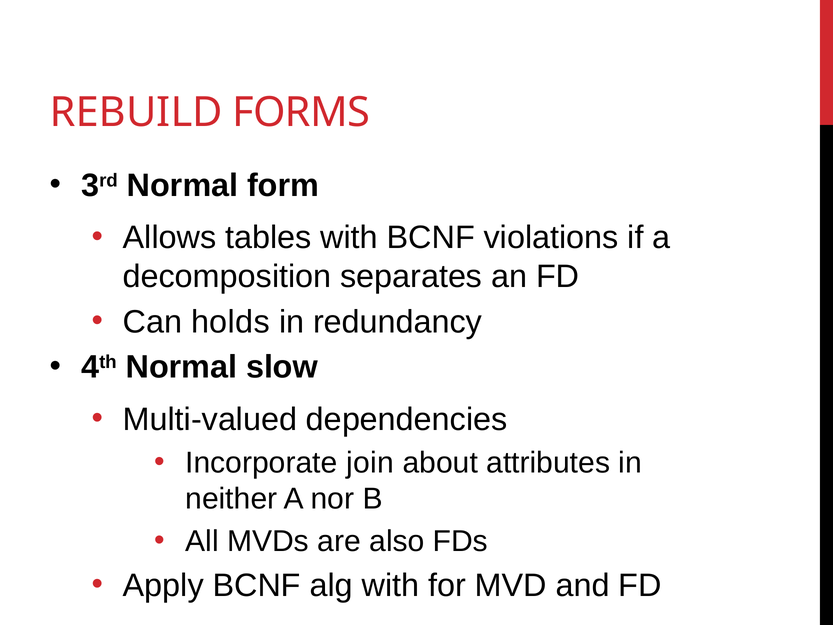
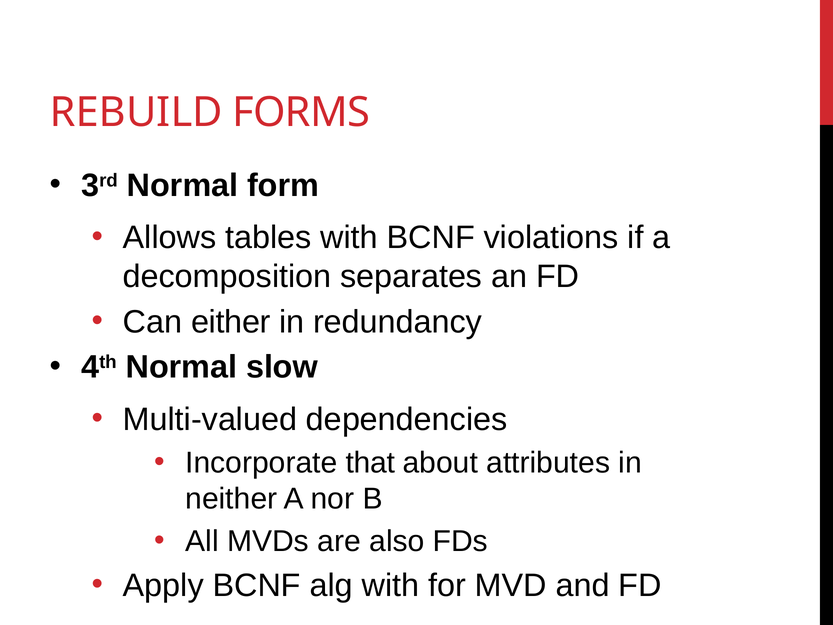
holds: holds -> either
join: join -> that
